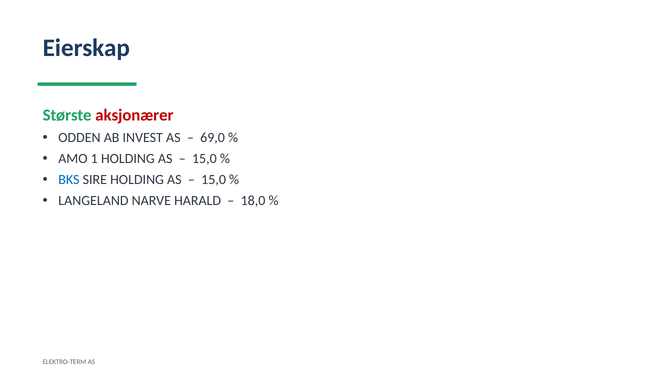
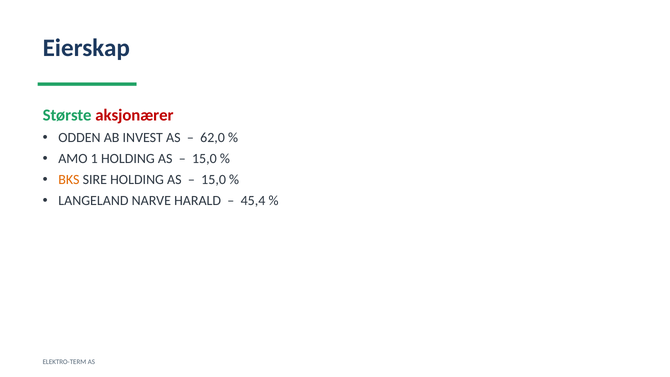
69,0: 69,0 -> 62,0
BKS colour: blue -> orange
18,0: 18,0 -> 45,4
